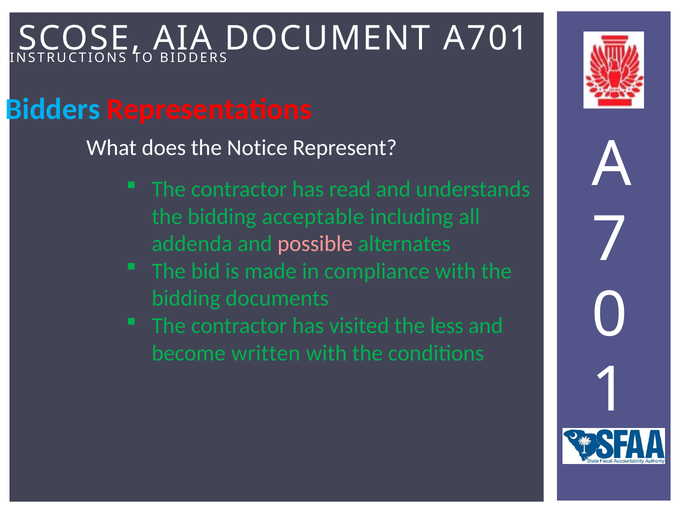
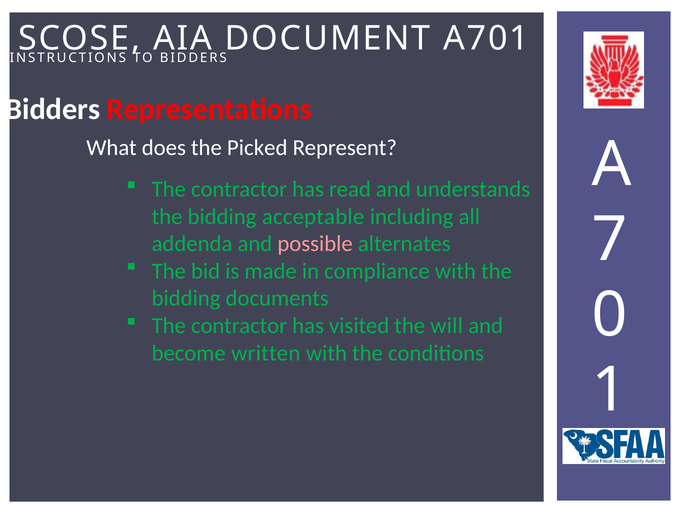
Bidders at (53, 109) colour: light blue -> white
Notice: Notice -> Picked
less: less -> will
